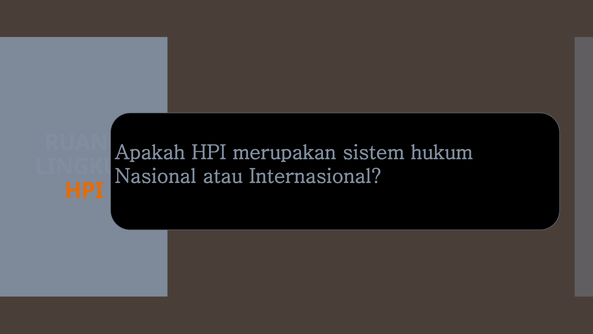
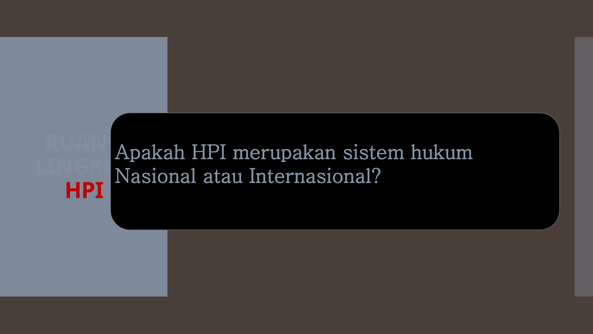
HPI at (84, 190) colour: orange -> red
